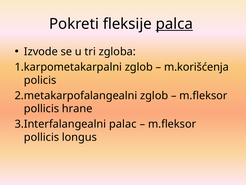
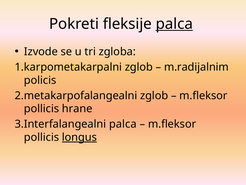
m.korišćenja: m.korišćenja -> m.radijalnim
3.Interfalangealni palac: palac -> palca
longus underline: none -> present
